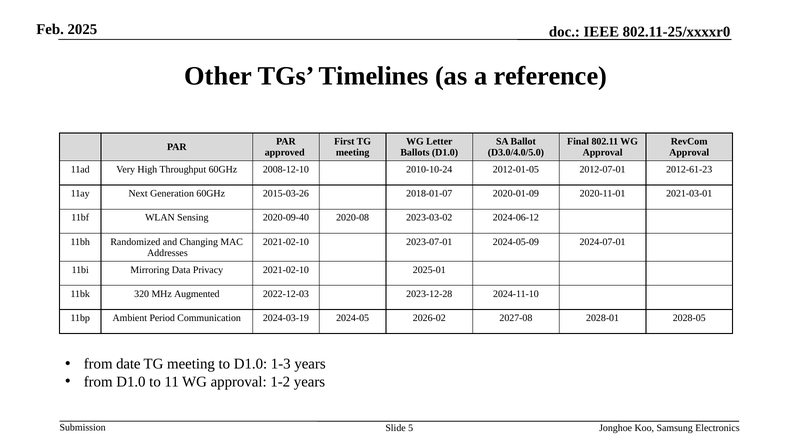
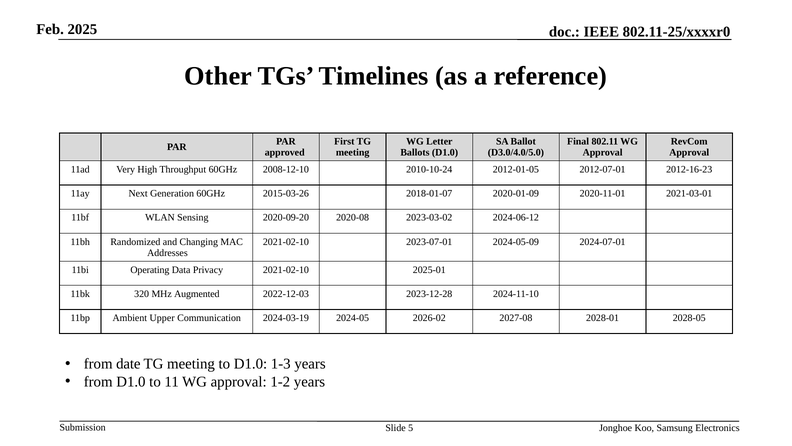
2012-61-23: 2012-61-23 -> 2012-16-23
2020-09-40: 2020-09-40 -> 2020-09-20
Mirroring: Mirroring -> Operating
Period: Period -> Upper
